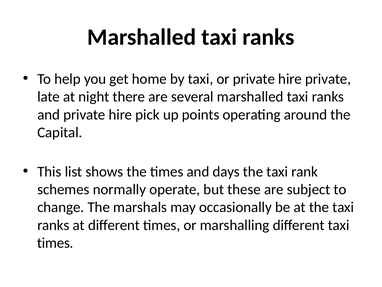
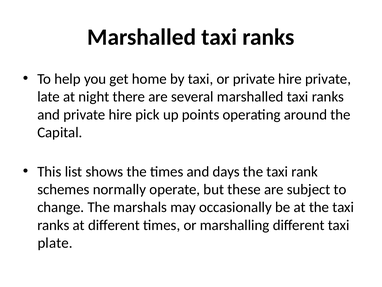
times at (55, 243): times -> plate
